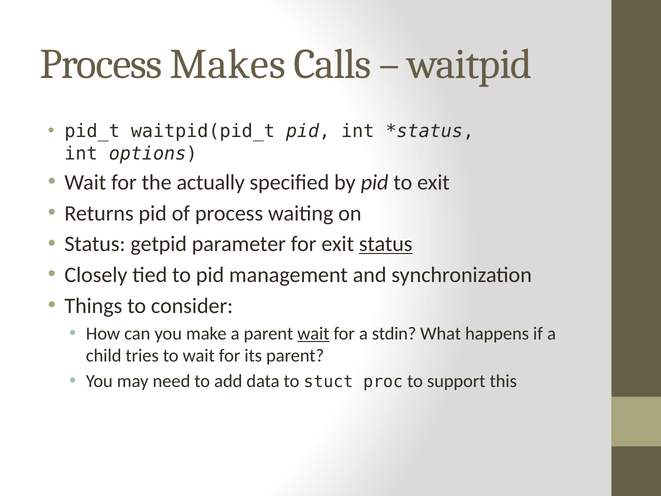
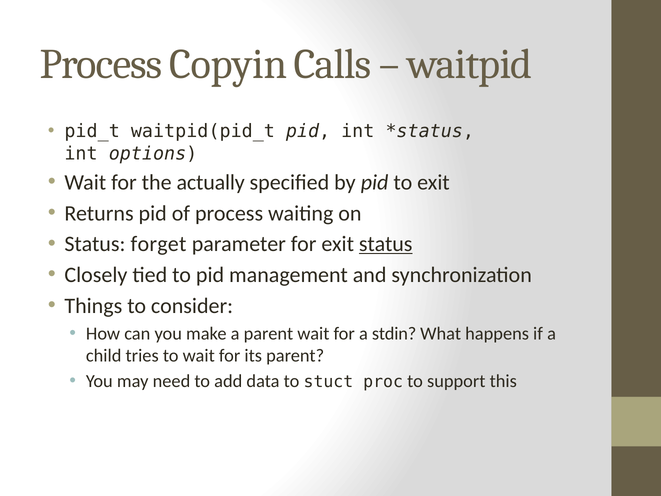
Makes: Makes -> Copyin
getpid: getpid -> forget
wait at (313, 333) underline: present -> none
